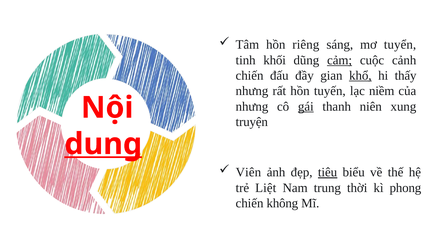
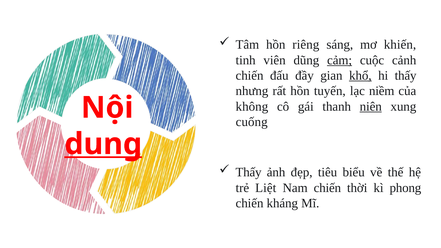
tuyển: tuyển -> khiến
khối: khối -> viên
nhưng at (252, 106): nhưng -> không
gái underline: present -> none
niên underline: none -> present
truyện: truyện -> cuống
Viên at (248, 172): Viên -> Thấy
tiêu underline: present -> none
Nam trung: trung -> chiến
không: không -> kháng
